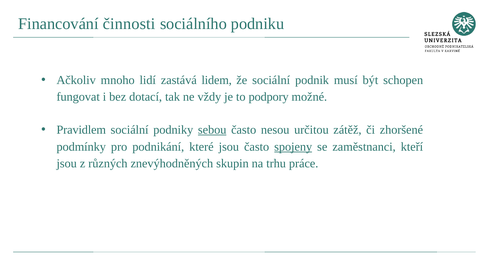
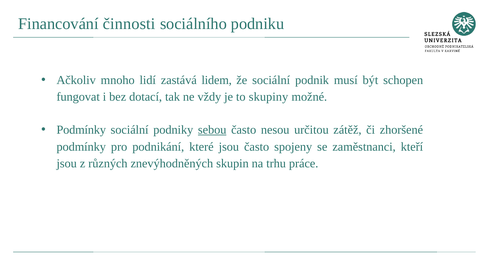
podpory: podpory -> skupiny
Pravidlem at (81, 130): Pravidlem -> Podmínky
spojeny underline: present -> none
